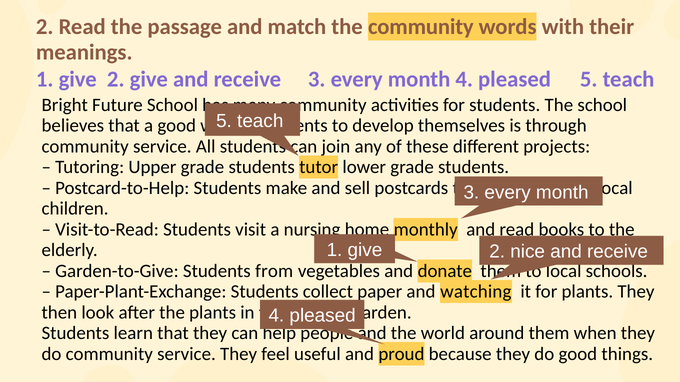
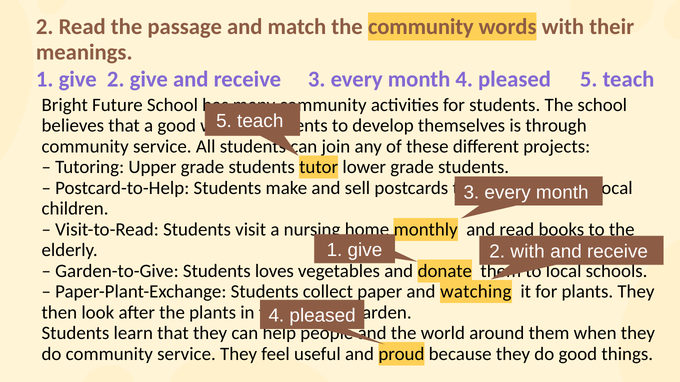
2 nice: nice -> with
from: from -> loves
